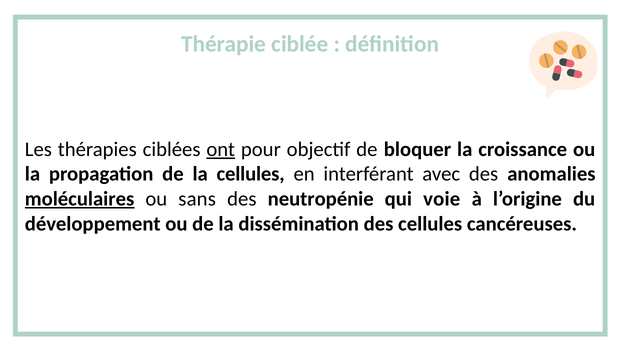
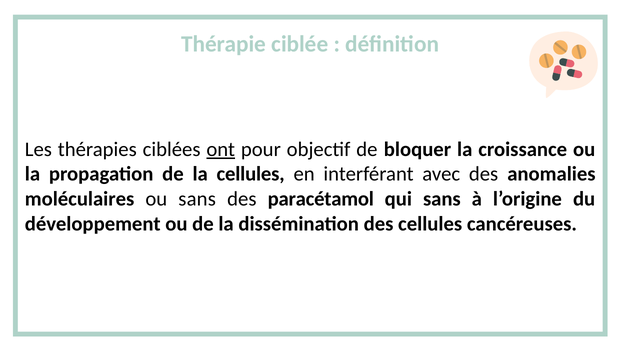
moléculaires underline: present -> none
neutropénie: neutropénie -> paracétamol
qui voie: voie -> sans
